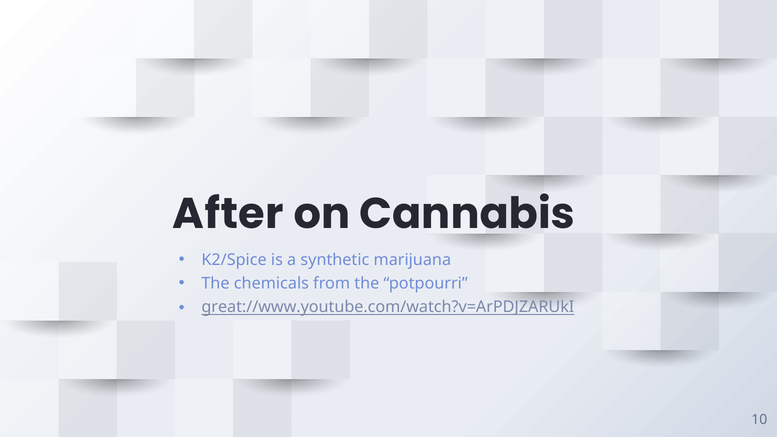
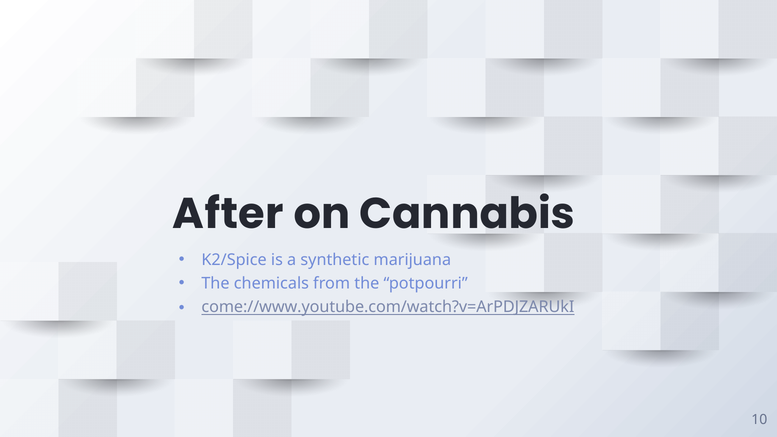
great://www.youtube.com/watch?v=ArPDJZARUkI: great://www.youtube.com/watch?v=ArPDJZARUkI -> come://www.youtube.com/watch?v=ArPDJZARUkI
